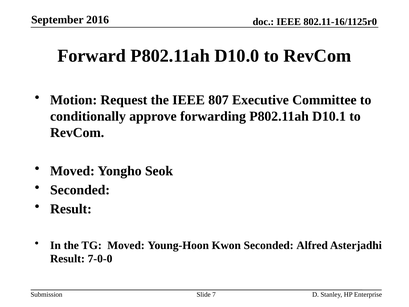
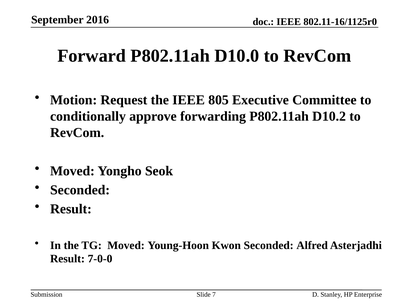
807: 807 -> 805
D10.1: D10.1 -> D10.2
